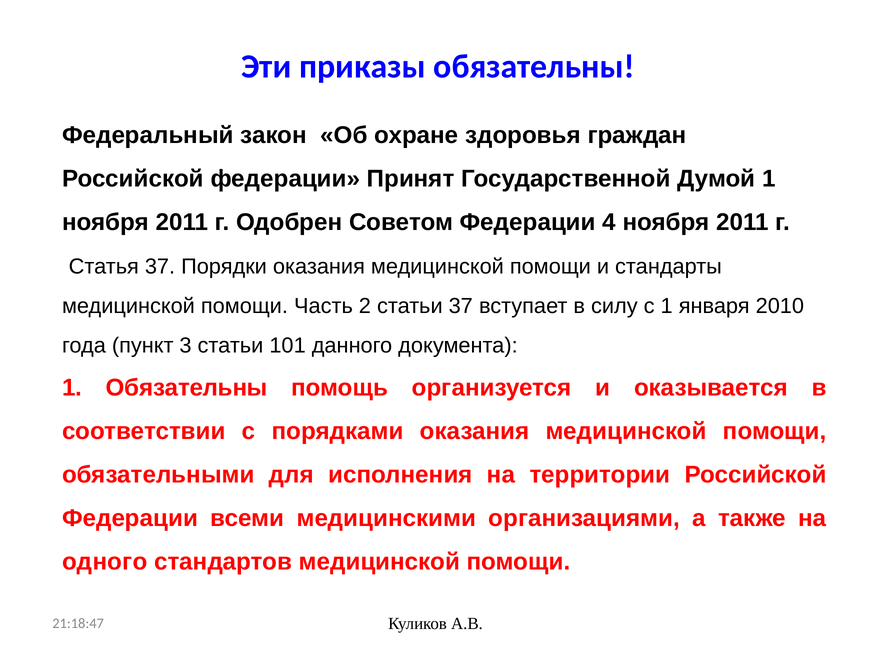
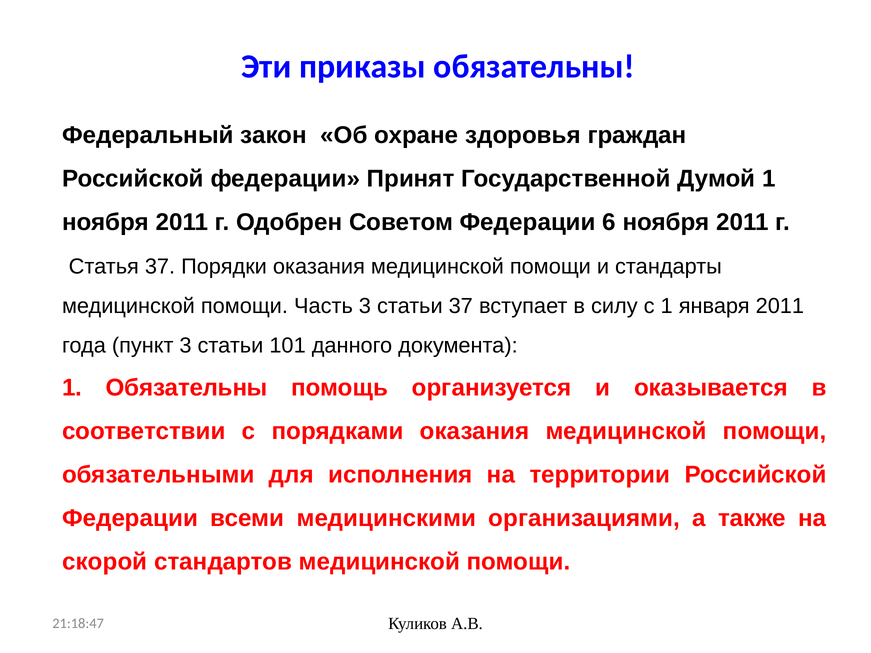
4: 4 -> 6
Часть 2: 2 -> 3
января 2010: 2010 -> 2011
одного: одного -> скорой
